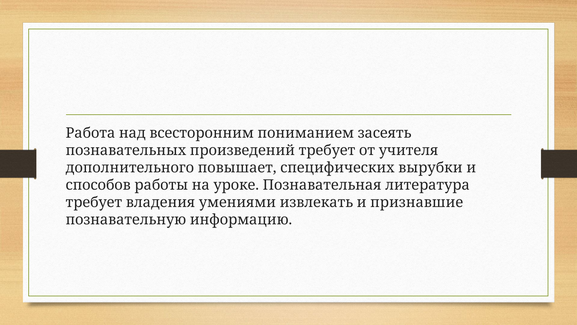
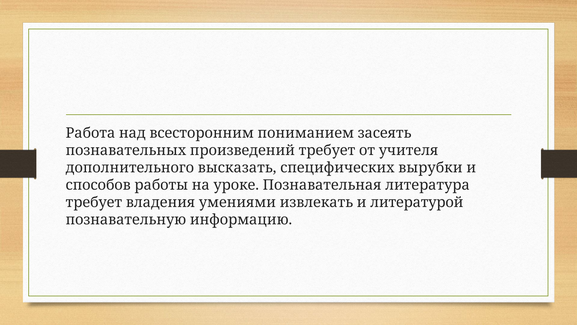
повышает: повышает -> высказать
признавшие: признавшие -> литературой
